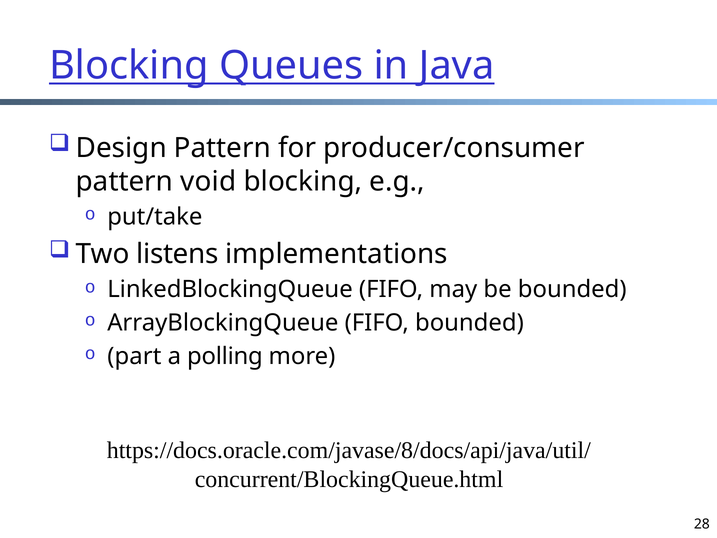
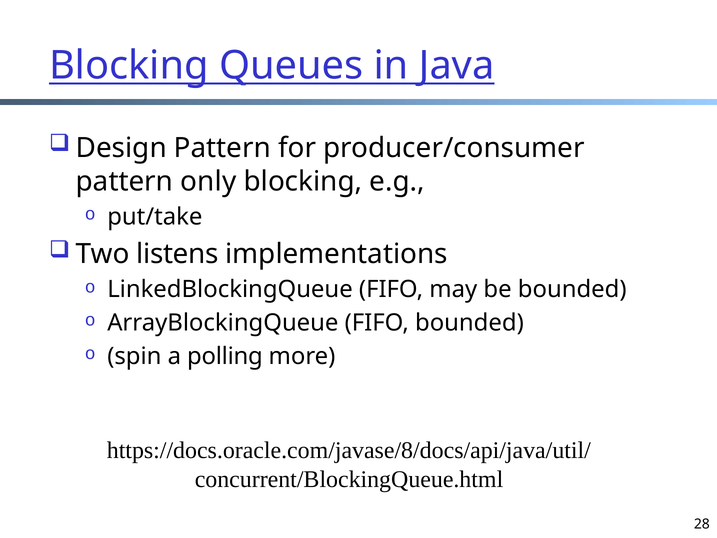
void: void -> only
part: part -> spin
